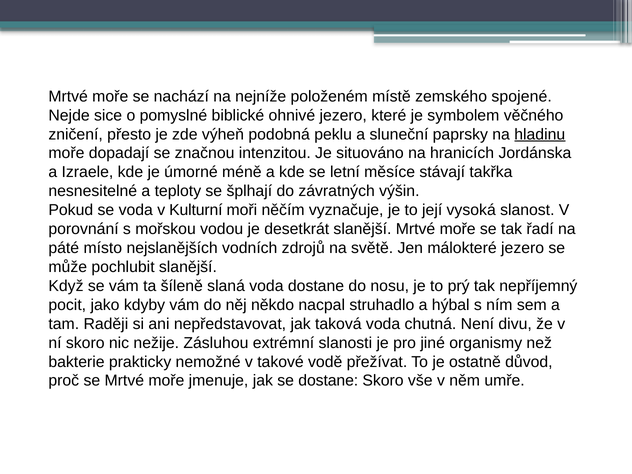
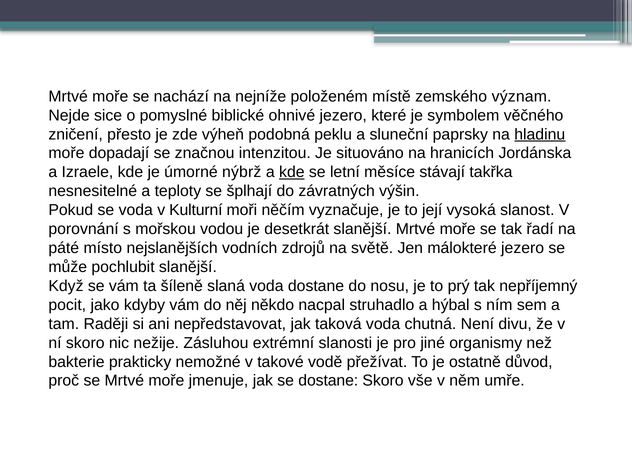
spojené: spojené -> význam
méně: méně -> nýbrž
kde at (292, 172) underline: none -> present
